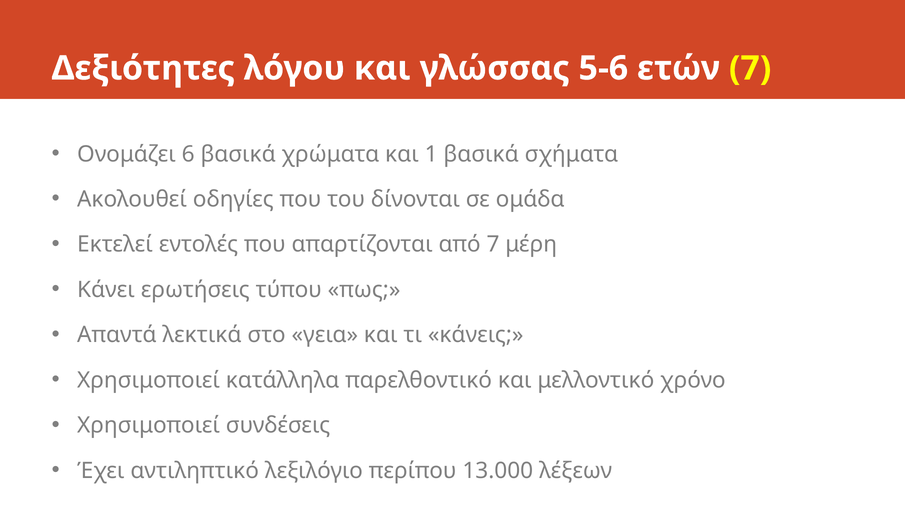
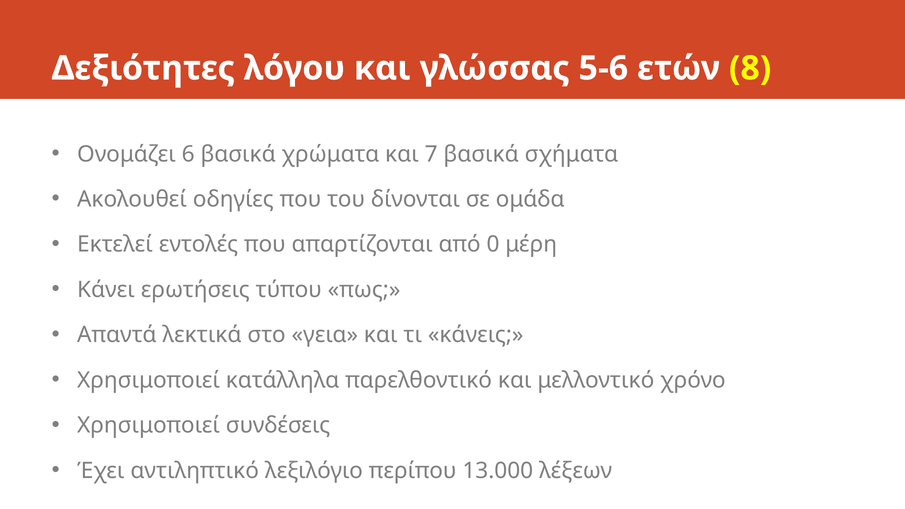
ετών 7: 7 -> 8
1: 1 -> 7
από 7: 7 -> 0
